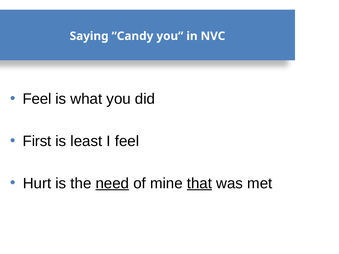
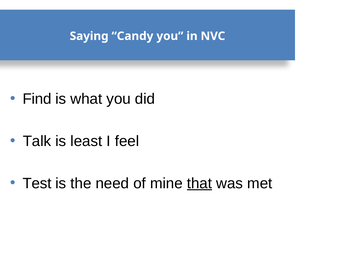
Feel at (37, 99): Feel -> Find
First: First -> Talk
Hurt: Hurt -> Test
need underline: present -> none
